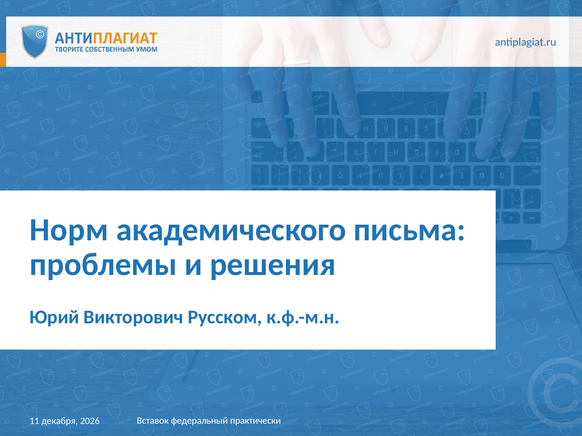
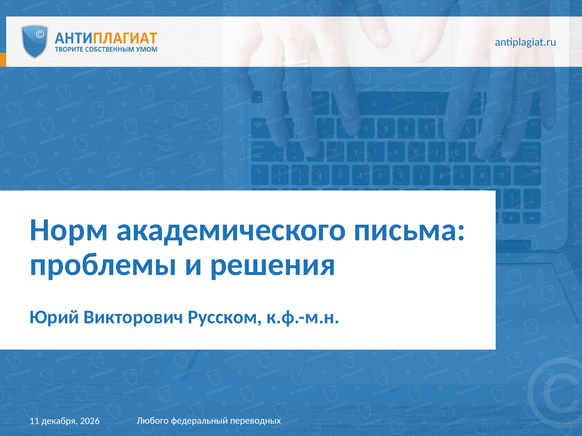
Вставок: Вставок -> Любого
практически: практически -> переводных
